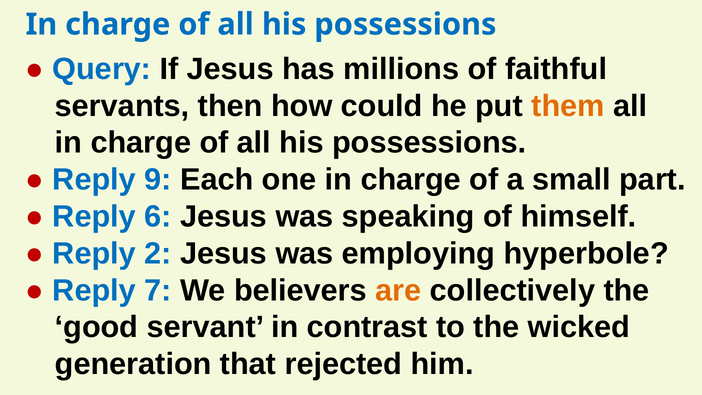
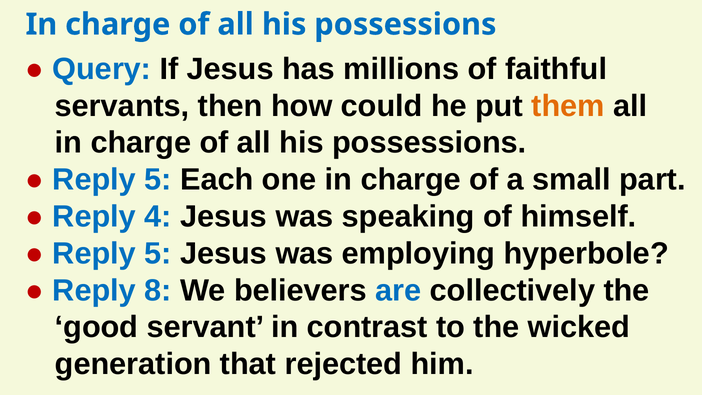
9 at (158, 180): 9 -> 5
6: 6 -> 4
2 at (158, 253): 2 -> 5
7: 7 -> 8
are colour: orange -> blue
